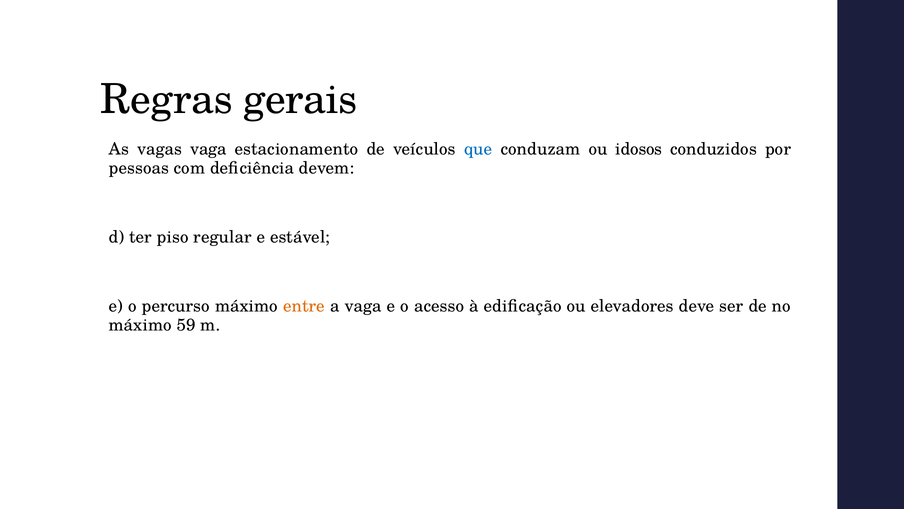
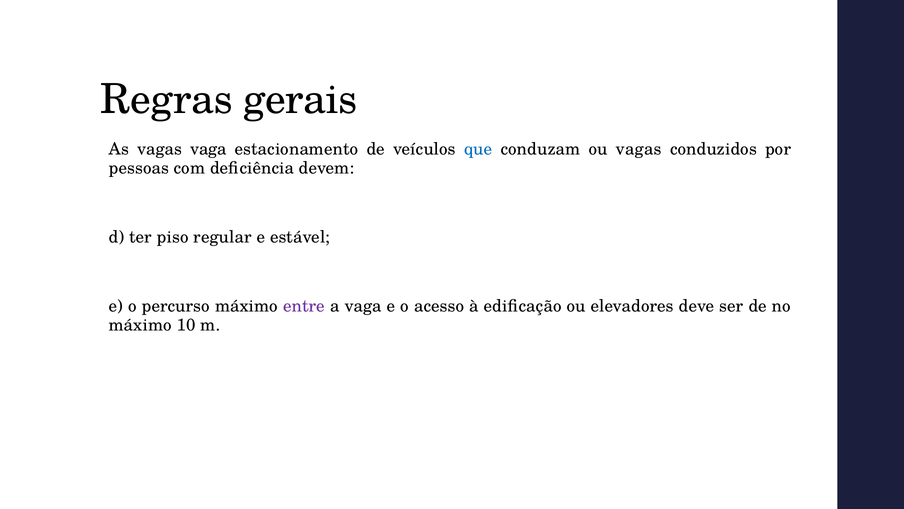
ou idosos: idosos -> vagas
entre colour: orange -> purple
59: 59 -> 10
